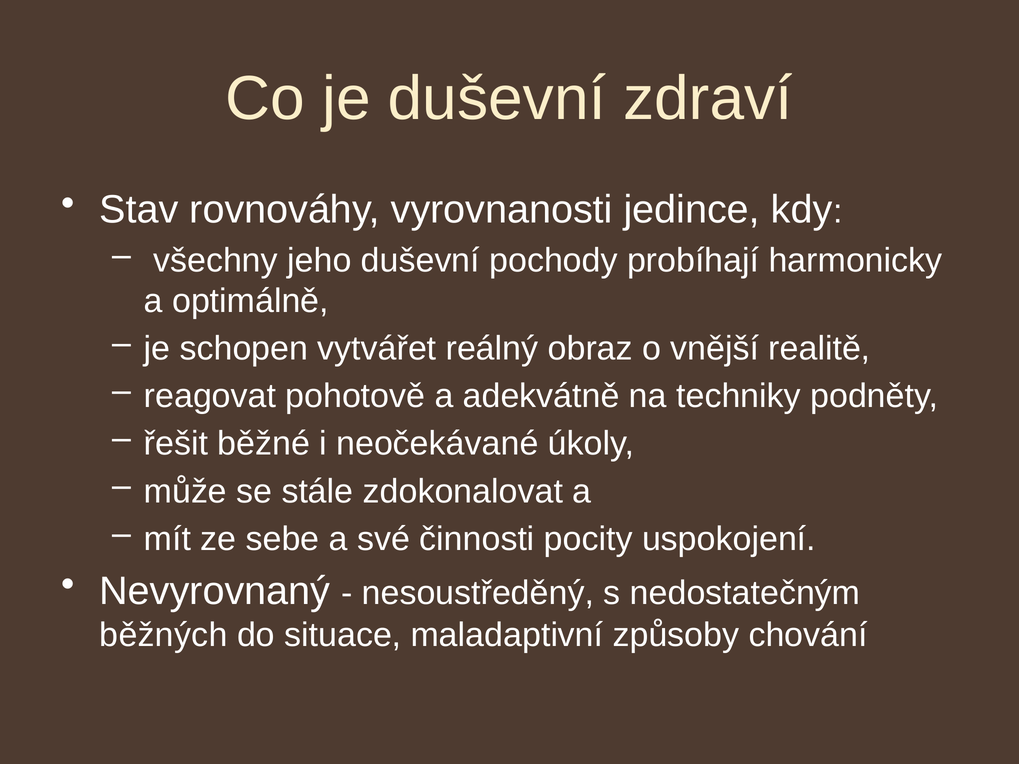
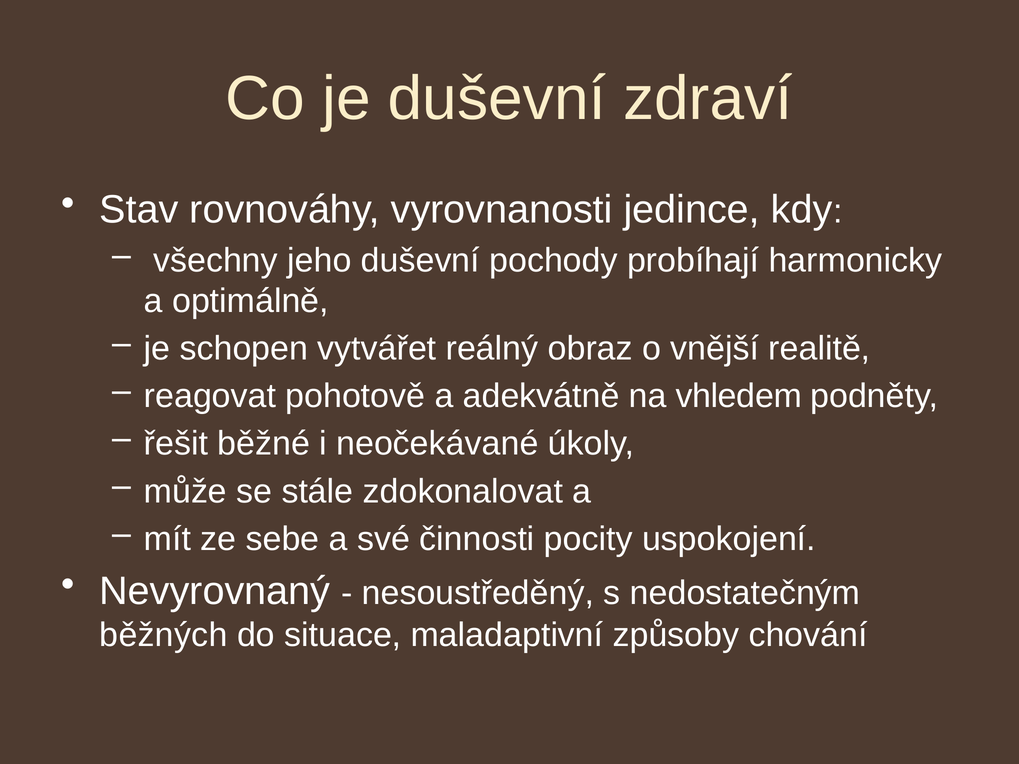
techniky: techniky -> vhledem
